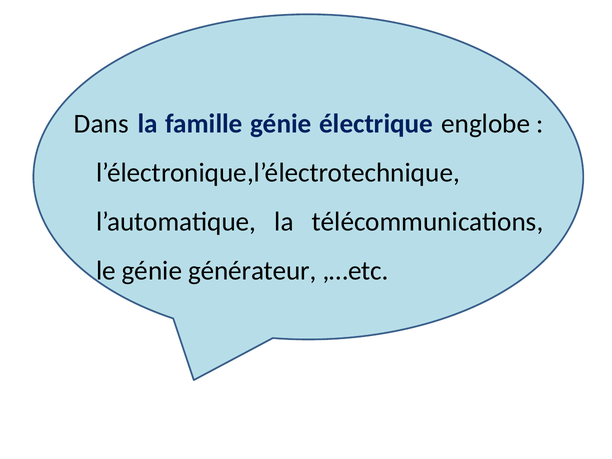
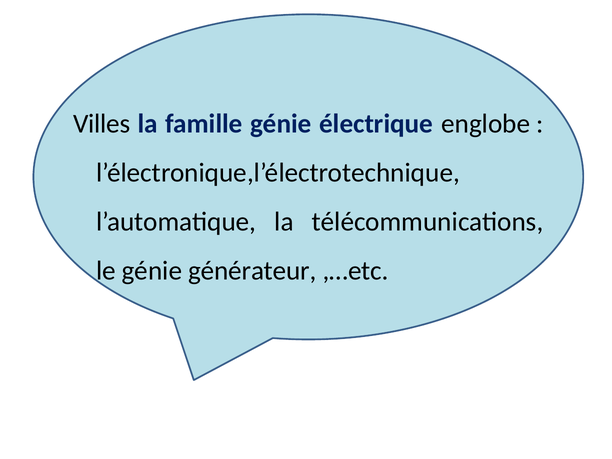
Dans: Dans -> Villes
